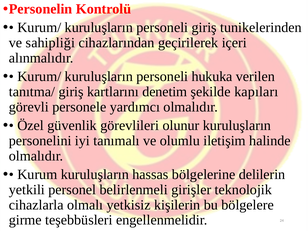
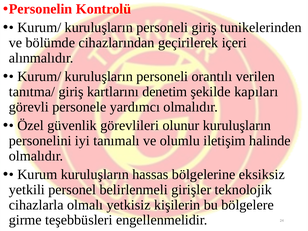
sahipliği: sahipliği -> bölümde
hukuka: hukuka -> orantılı
delilerin: delilerin -> eksiksiz
